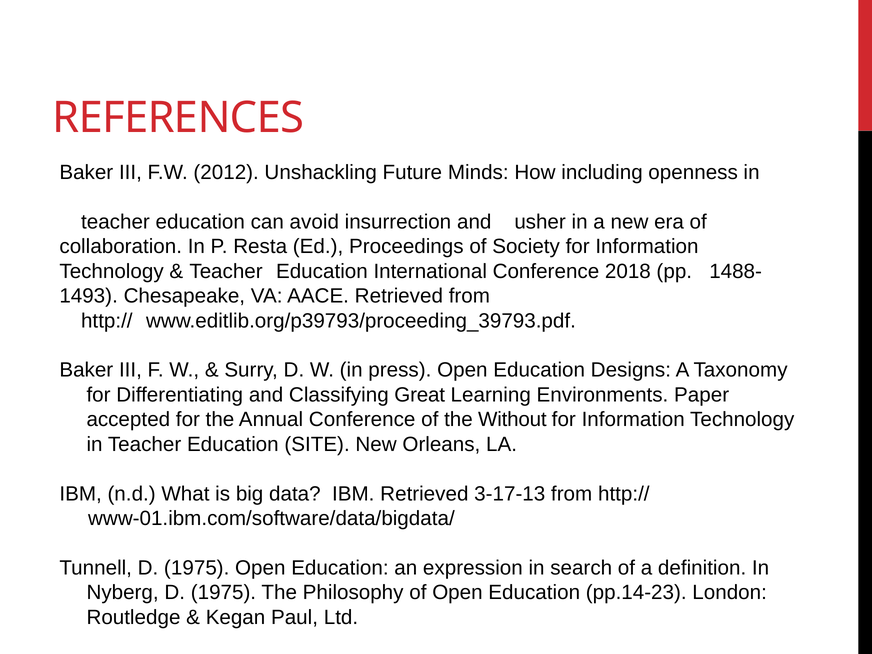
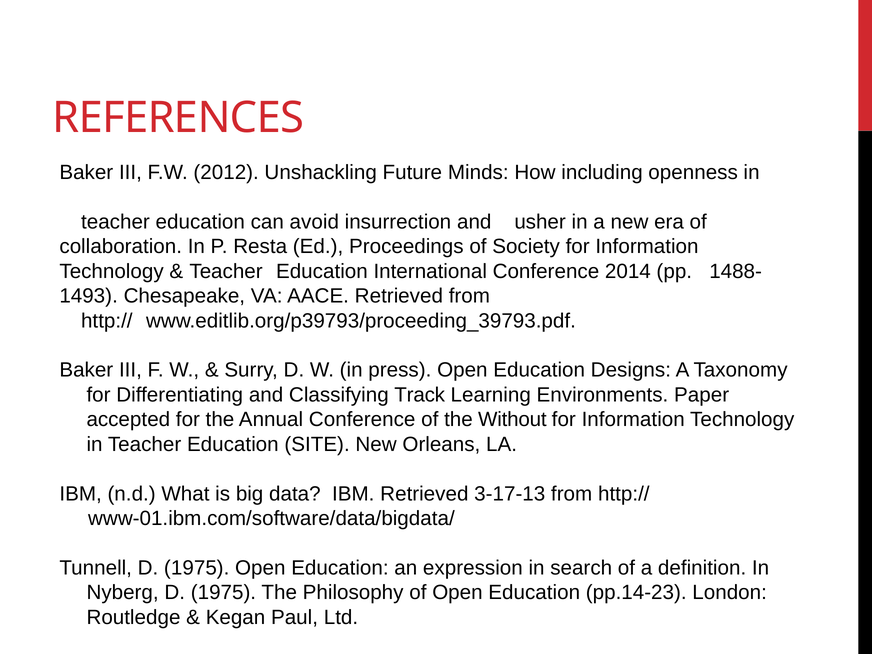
2018: 2018 -> 2014
Great: Great -> Track
